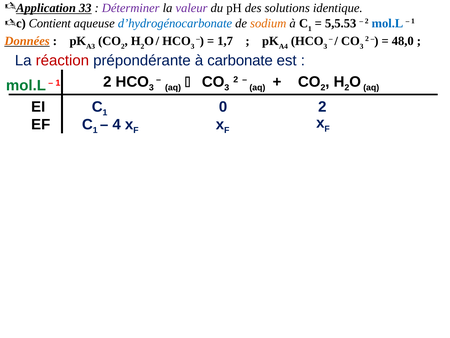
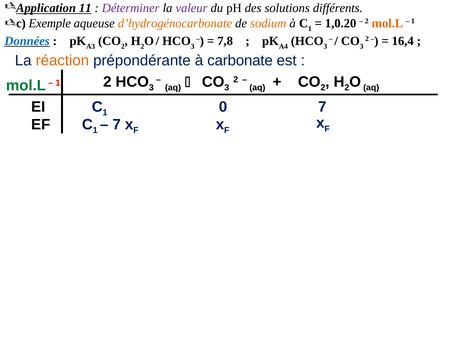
33: 33 -> 11
identique: identique -> différents
Contient: Contient -> Exemple
d’hydrogénocarbonate colour: blue -> orange
5,5.53: 5,5.53 -> 1,0.20
mol.L at (387, 23) colour: blue -> orange
Données colour: orange -> blue
1,7: 1,7 -> 7,8
48,0: 48,0 -> 16,4
réaction colour: red -> orange
0 2: 2 -> 7
4 at (117, 124): 4 -> 7
